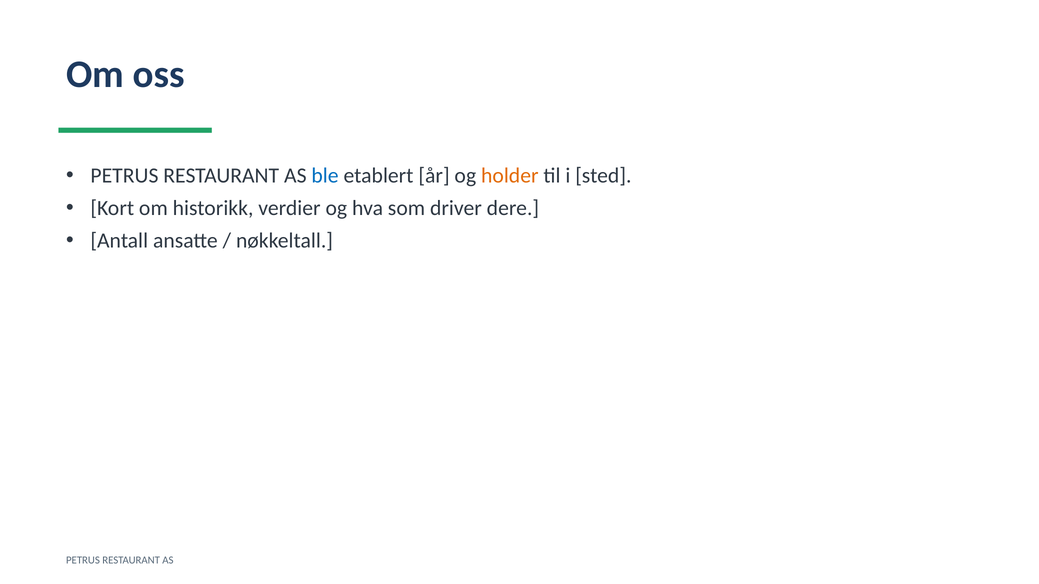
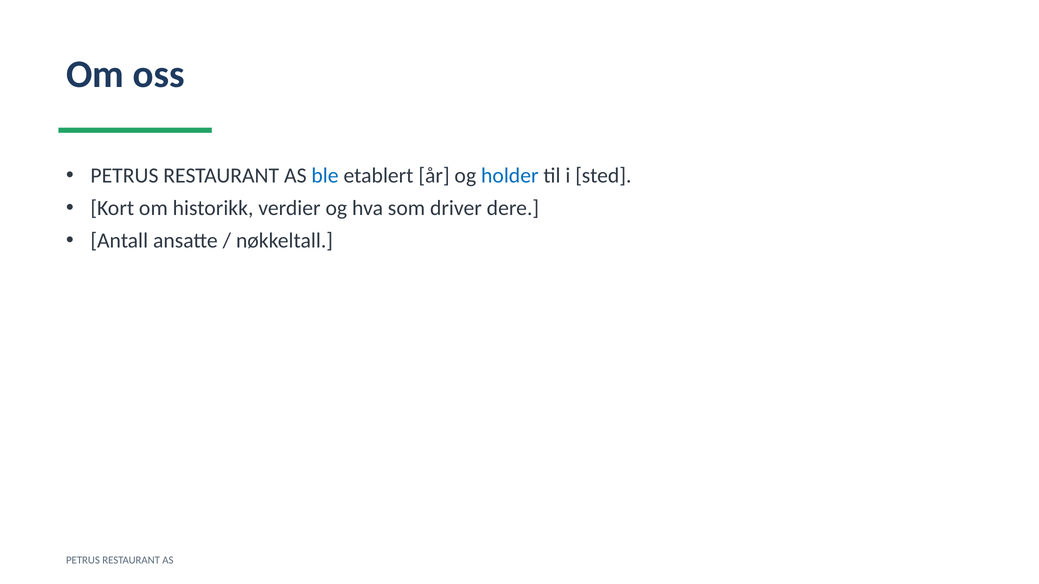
holder colour: orange -> blue
